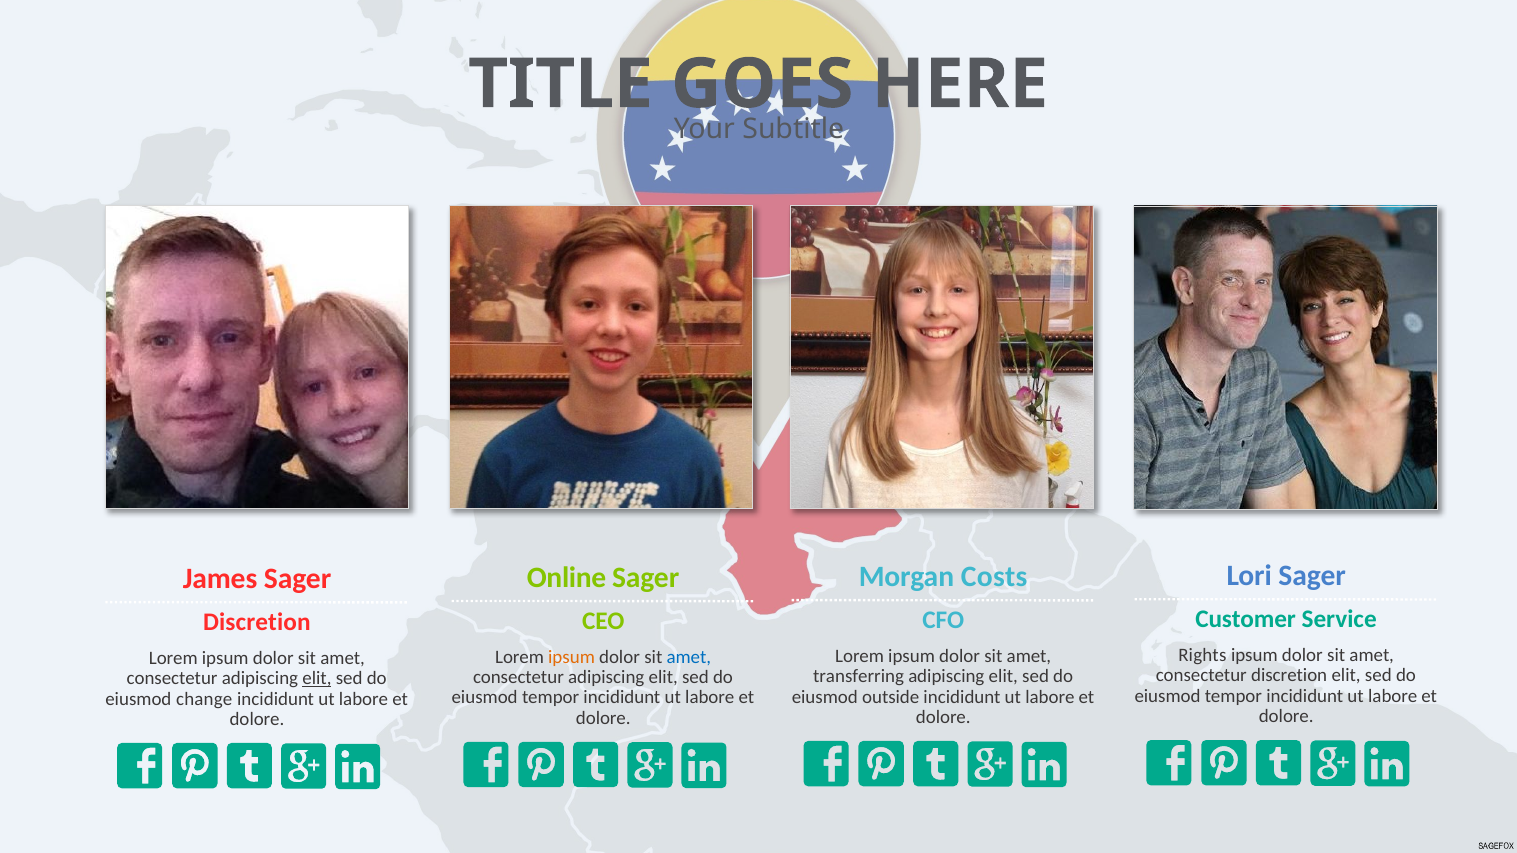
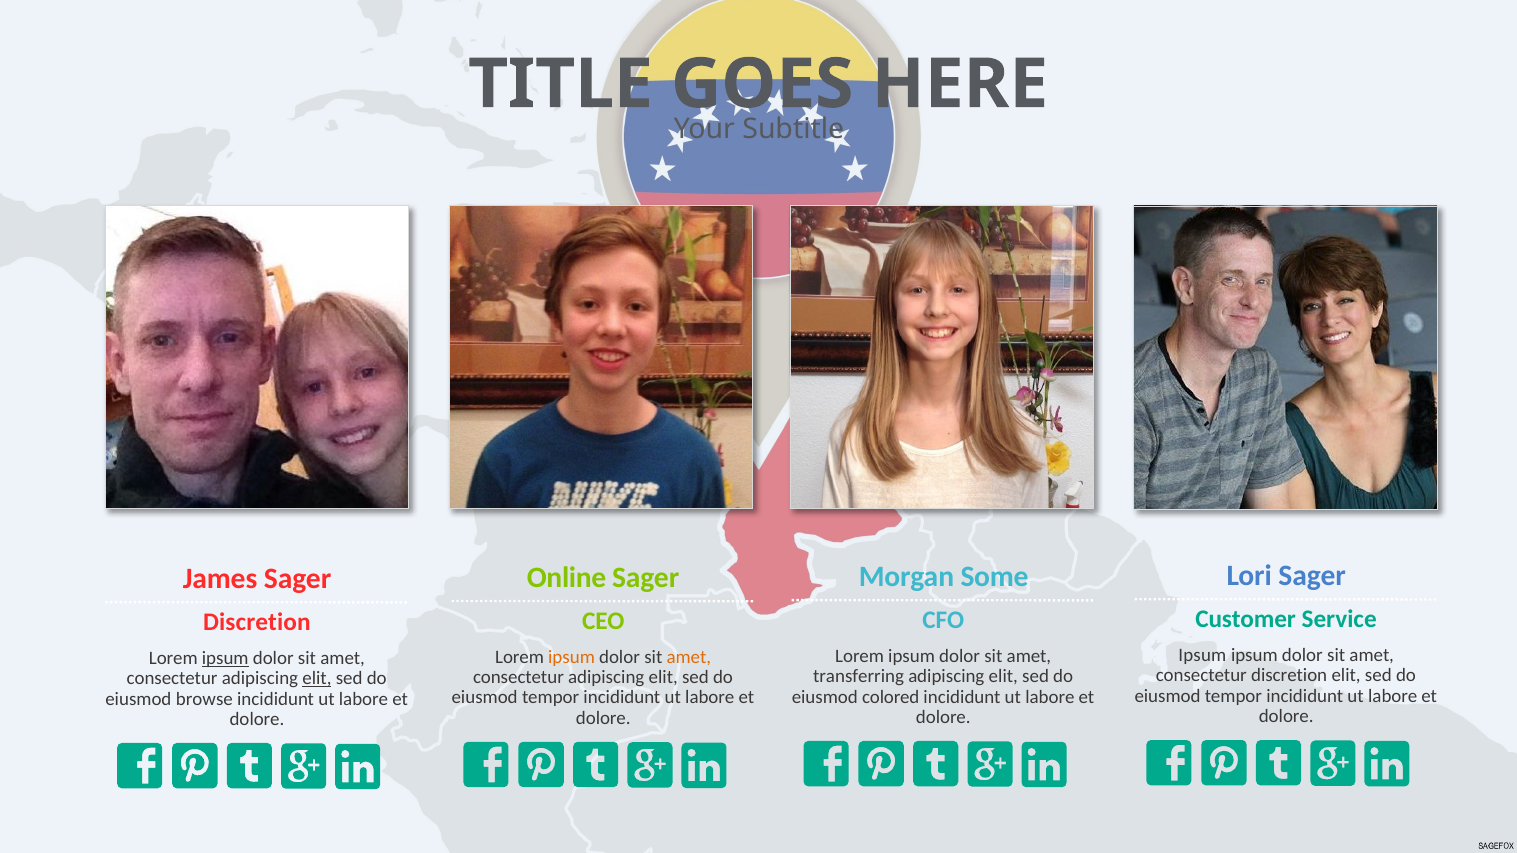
Costs: Costs -> Some
Rights at (1202, 655): Rights -> Ipsum
amet at (689, 657) colour: blue -> orange
ipsum at (225, 658) underline: none -> present
outside: outside -> colored
change: change -> browse
